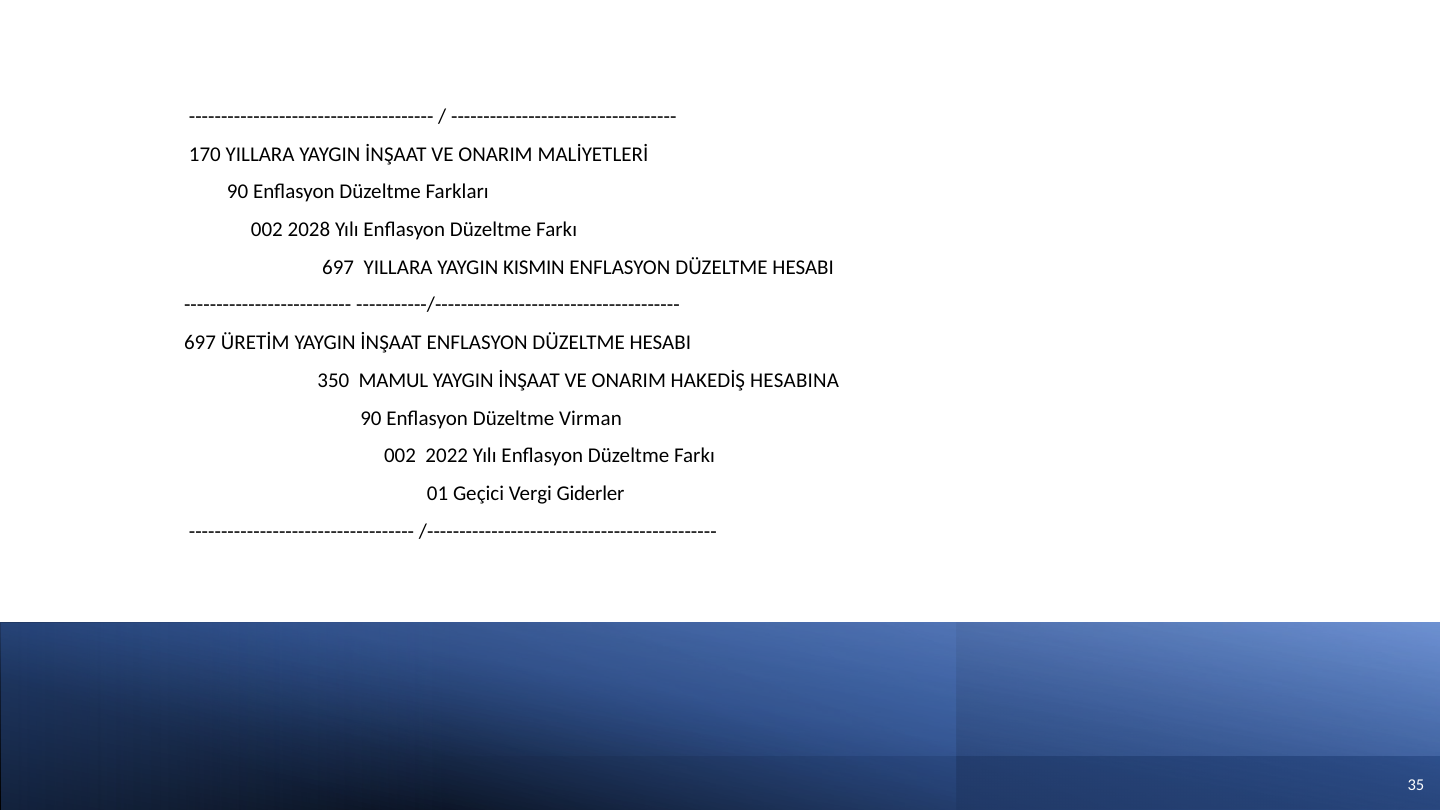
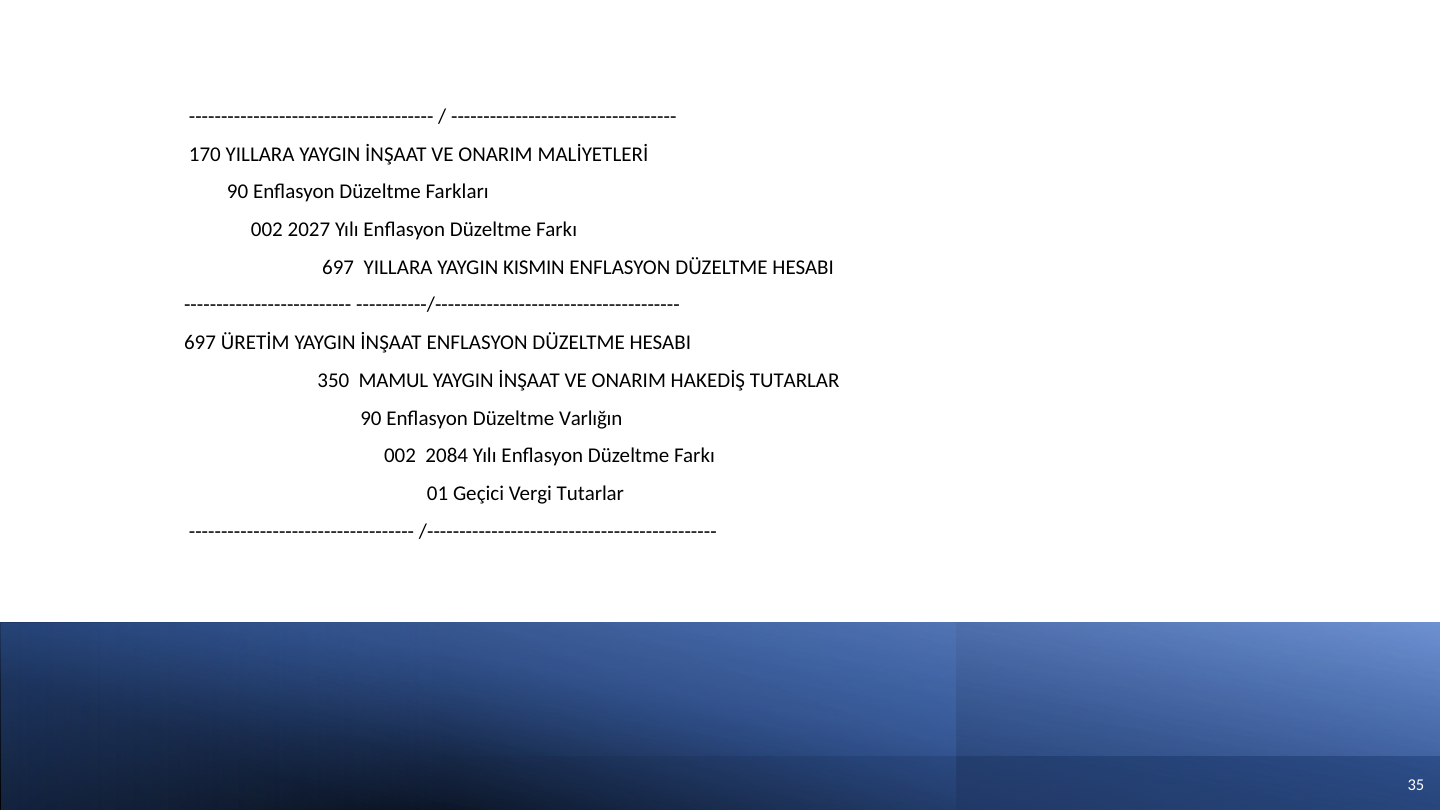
2028: 2028 -> 2027
HAKEDİŞ HESABINA: HESABINA -> TUTARLAR
Virman: Virman -> Varlığın
2022: 2022 -> 2084
Vergi Giderler: Giderler -> Tutarlar
